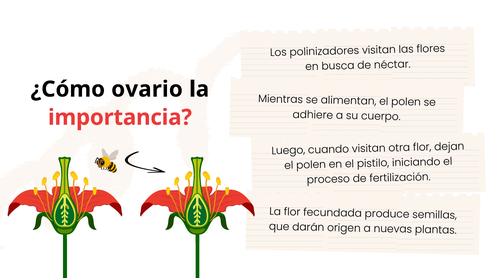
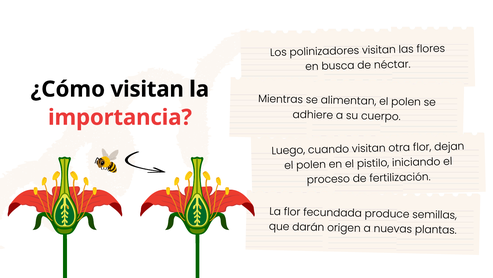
¿Cómo ovario: ovario -> visitan
